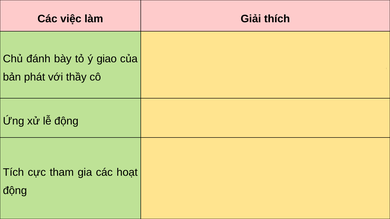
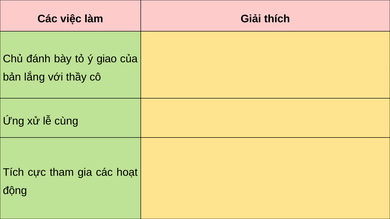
bản phát: phát -> lắng
lễ động: động -> cùng
